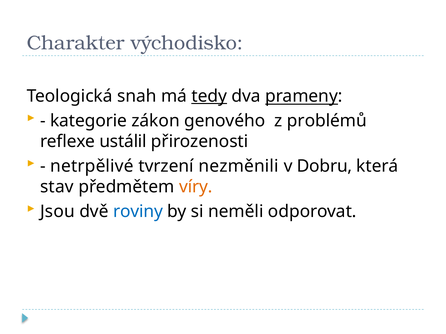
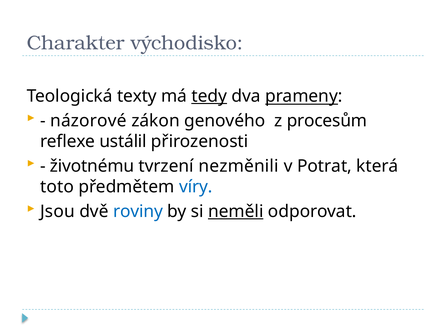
snah: snah -> texty
kategorie: kategorie -> názorové
problémů: problémů -> procesům
netrpělivé: netrpělivé -> životnému
Dobru: Dobru -> Potrat
stav: stav -> toto
víry colour: orange -> blue
neměli underline: none -> present
